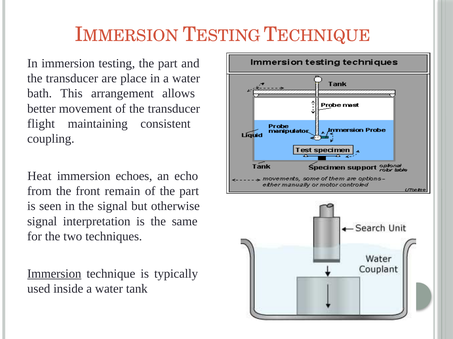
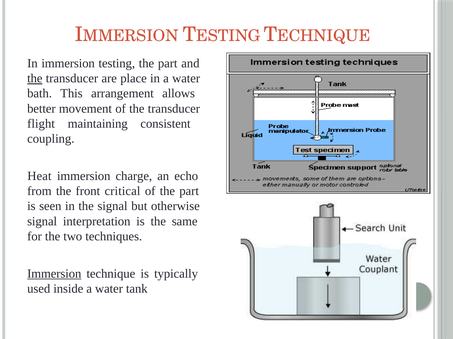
the at (35, 79) underline: none -> present
echoes: echoes -> charge
remain: remain -> critical
